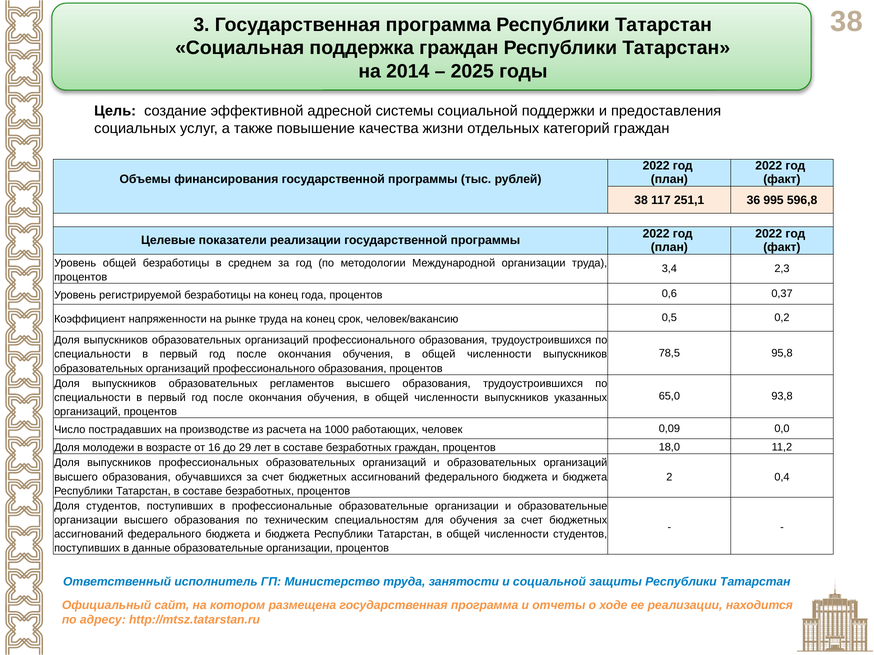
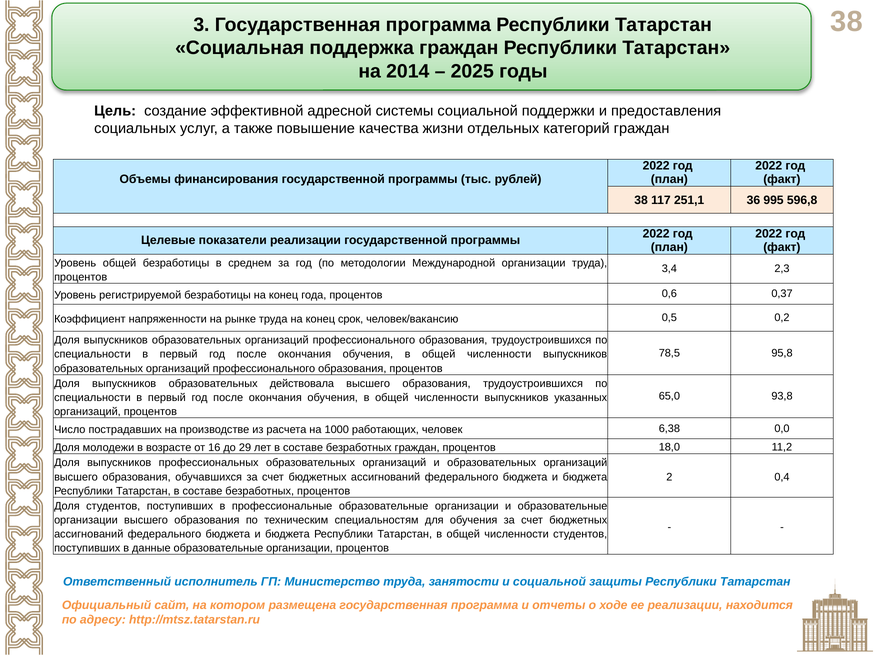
регламентов: регламентов -> действовала
0,09: 0,09 -> 6,38
